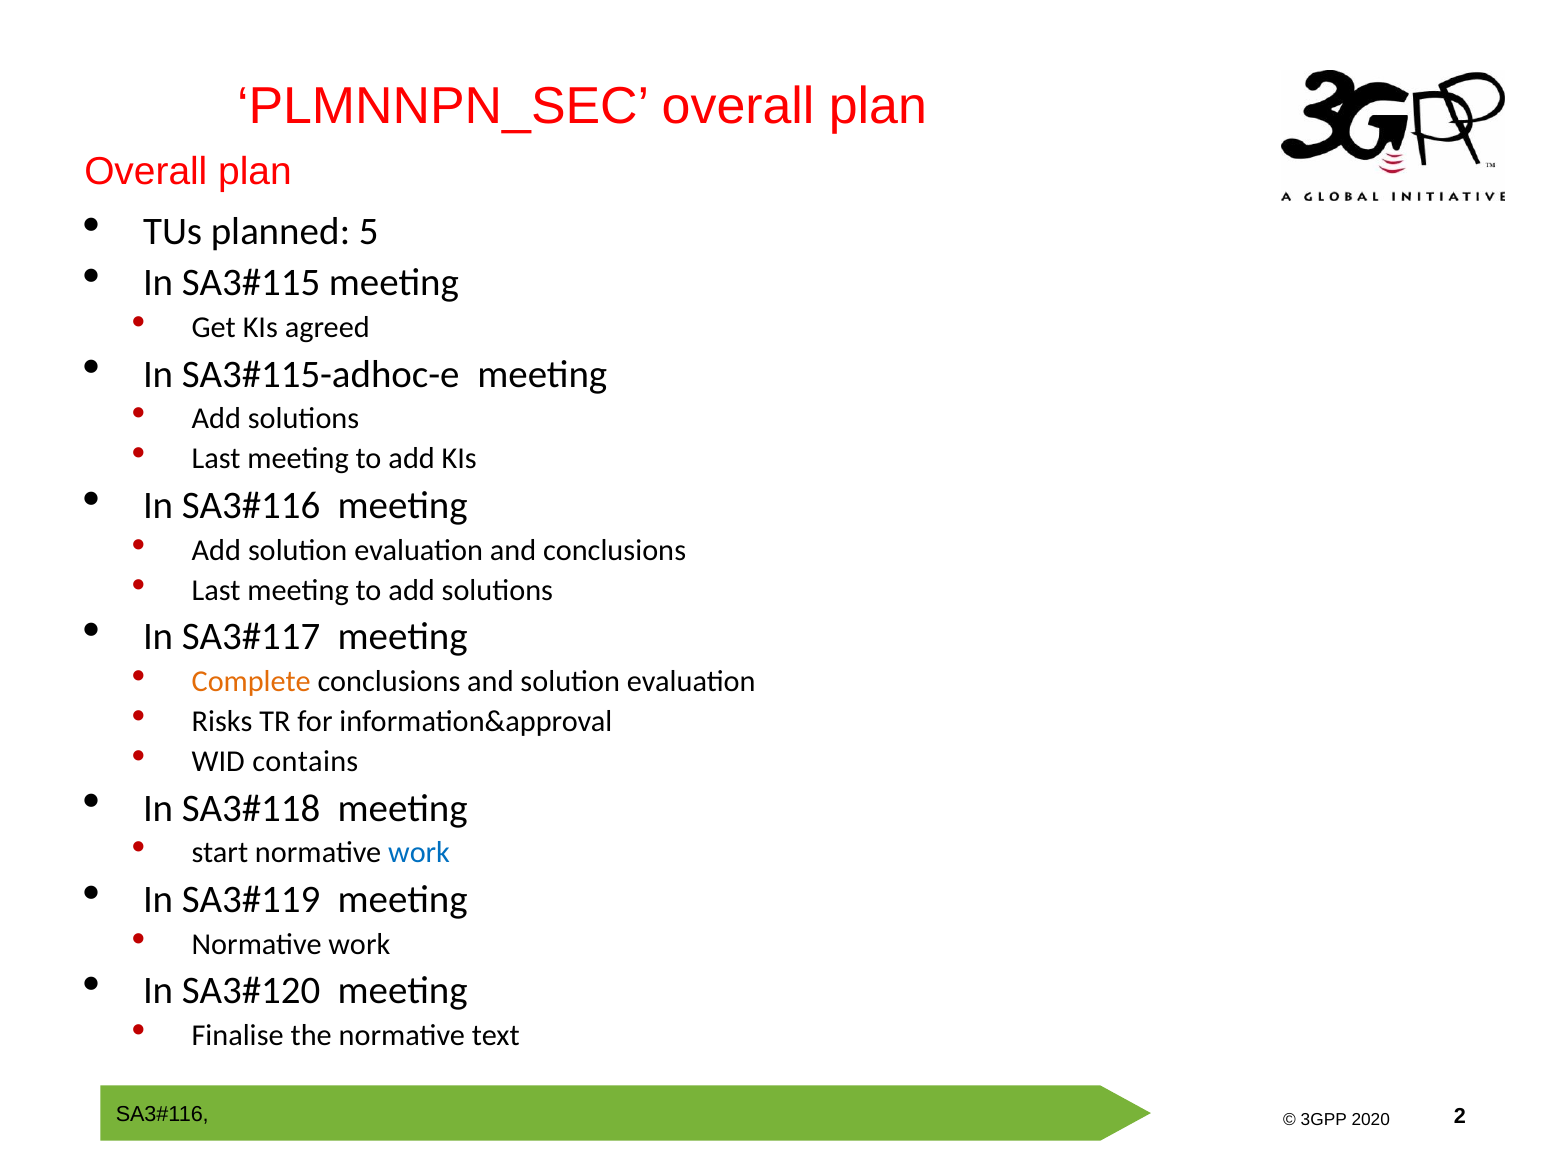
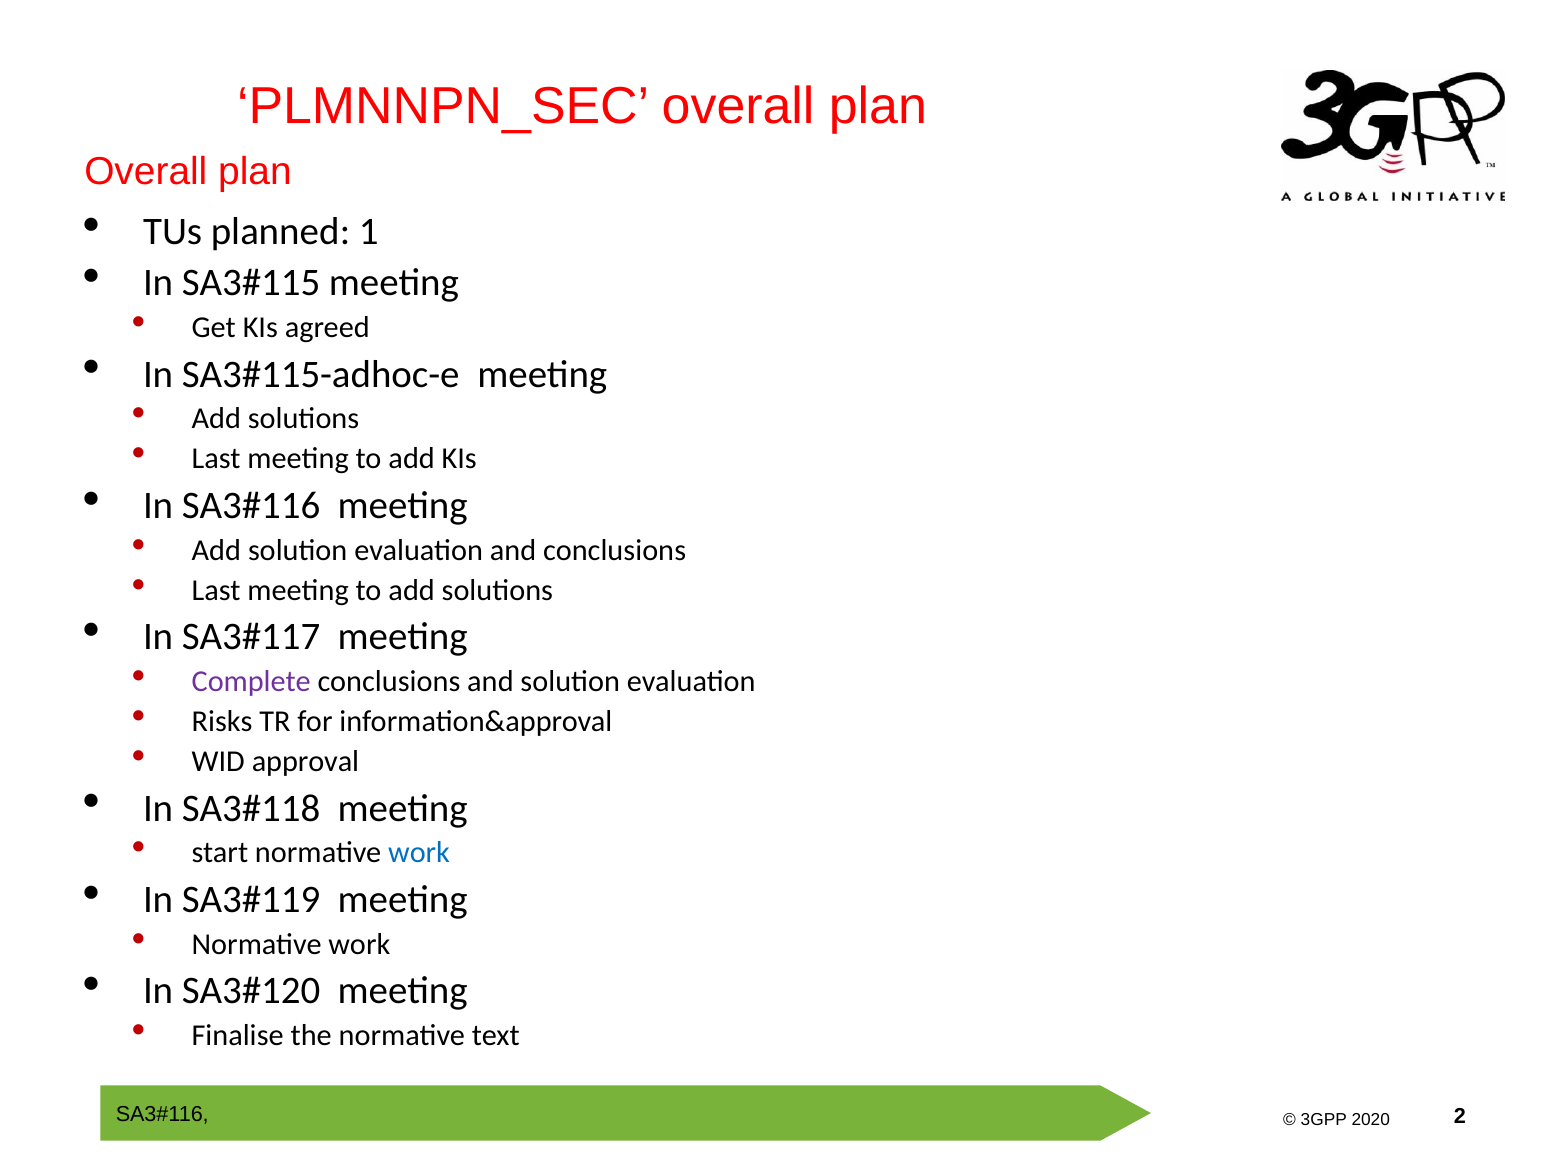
5: 5 -> 1
Complete colour: orange -> purple
contains: contains -> approval
